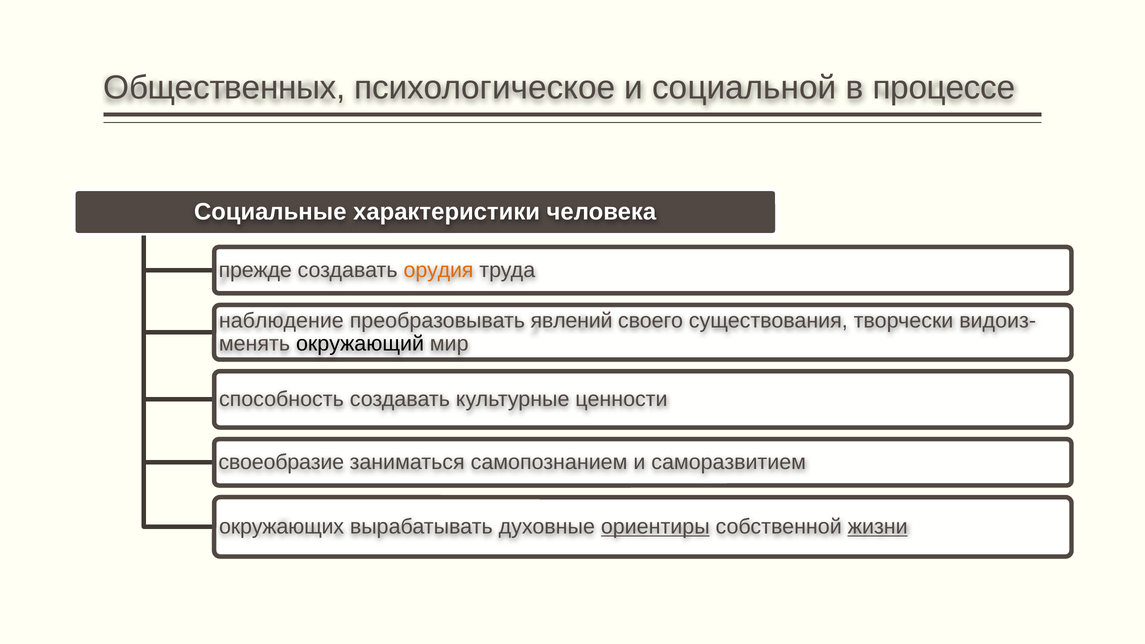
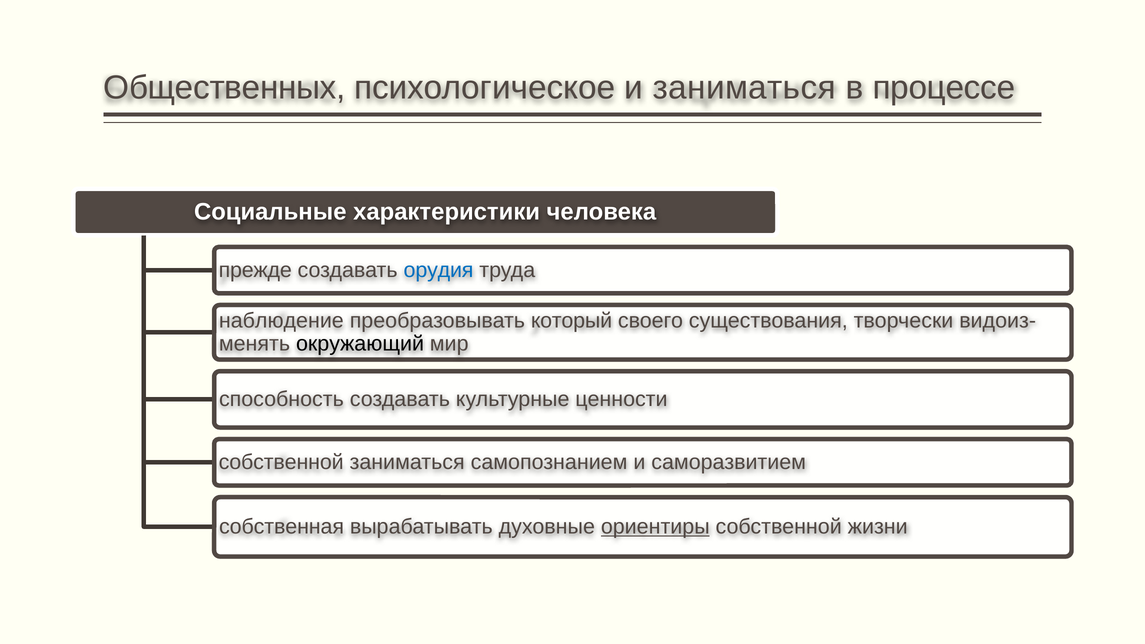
и социальной: социальной -> заниматься
орудия colour: orange -> blue
явлений: явлений -> который
своеобразие at (281, 462): своеобразие -> собственной
окружающих: окружающих -> собственная
жизни underline: present -> none
